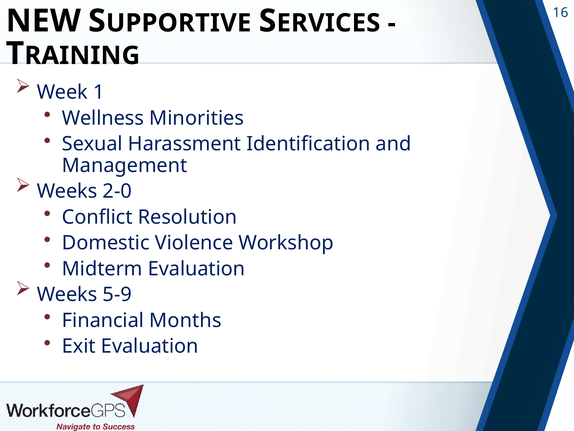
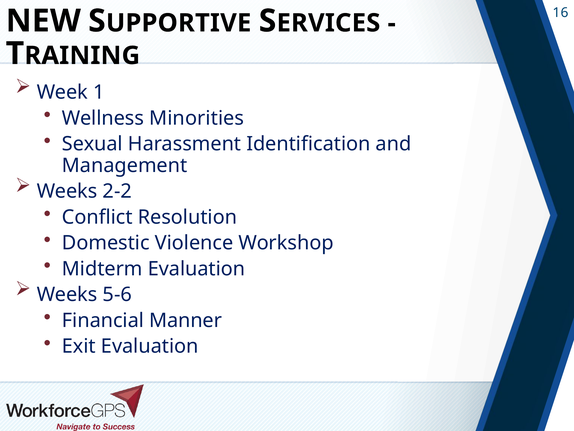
2-0: 2-0 -> 2-2
5-9: 5-9 -> 5-6
Months: Months -> Manner
